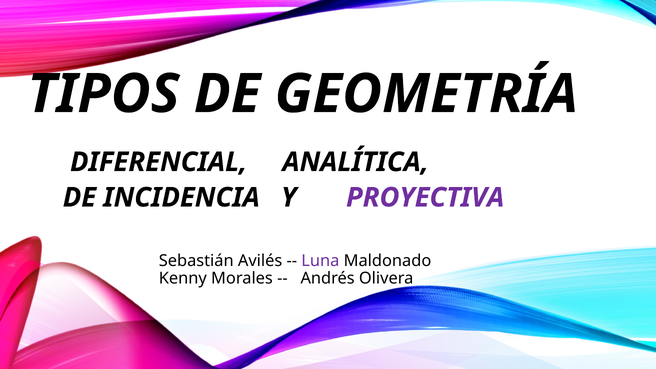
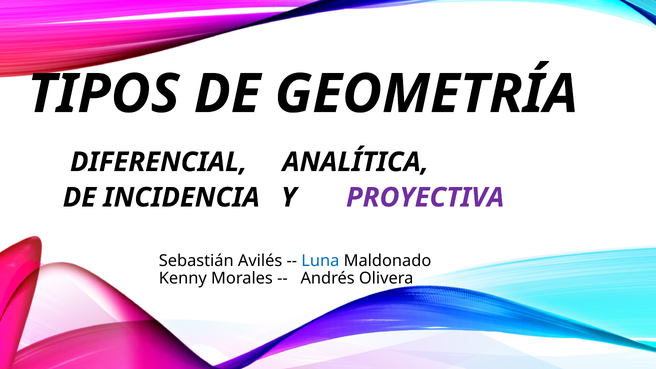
Luna colour: purple -> blue
